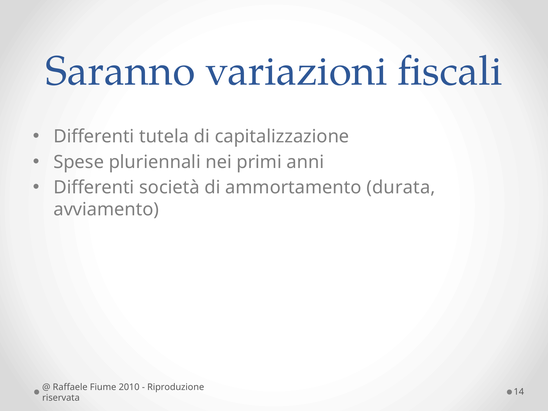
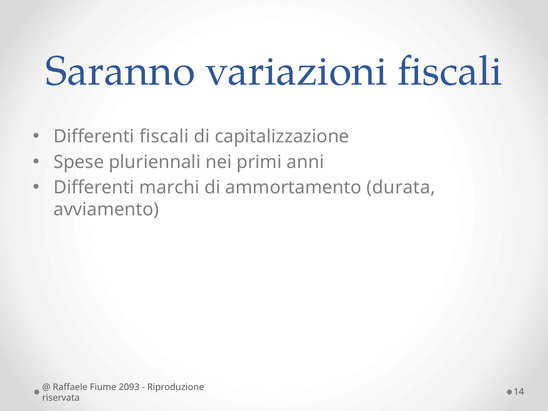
Differenti tutela: tutela -> fiscali
società: società -> marchi
2010: 2010 -> 2093
